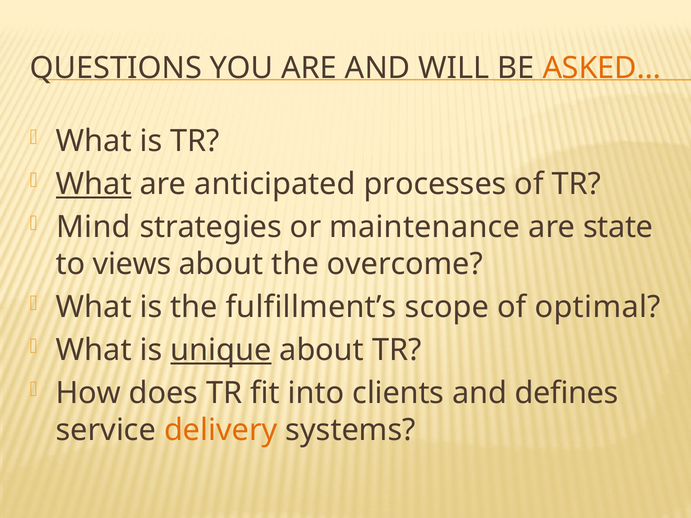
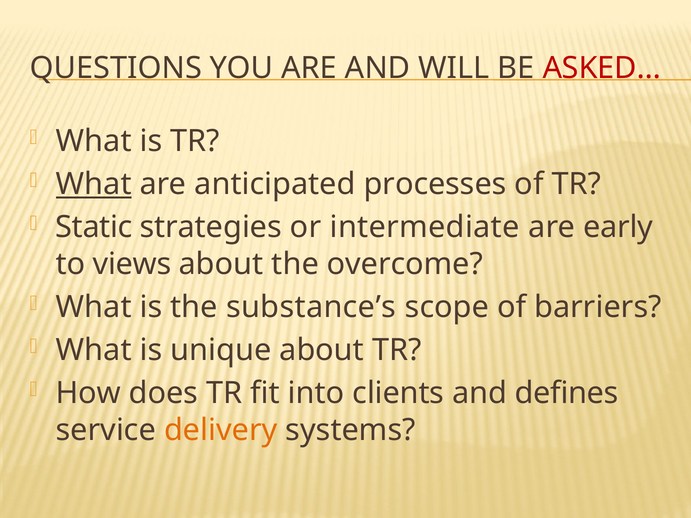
ASKED… colour: orange -> red
Mind: Mind -> Static
maintenance: maintenance -> intermediate
state: state -> early
fulfillment’s: fulfillment’s -> substance’s
optimal: optimal -> barriers
unique underline: present -> none
